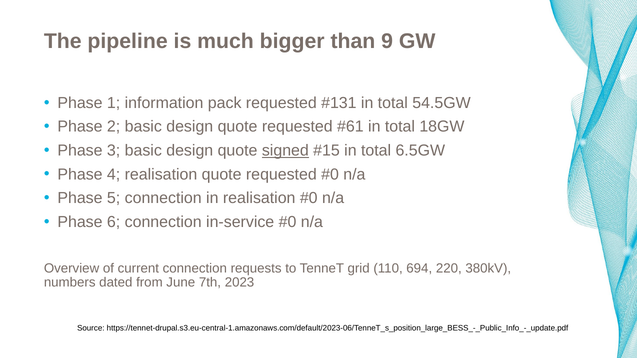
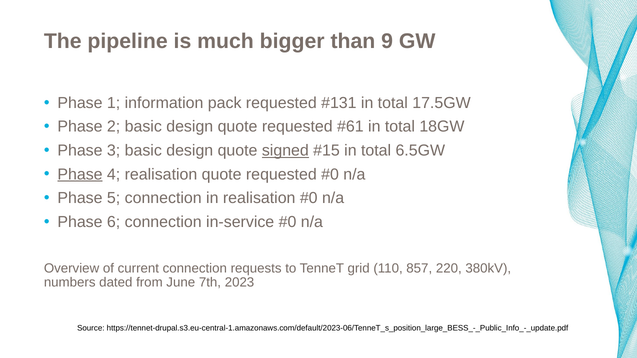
54.5GW: 54.5GW -> 17.5GW
Phase at (80, 174) underline: none -> present
694: 694 -> 857
